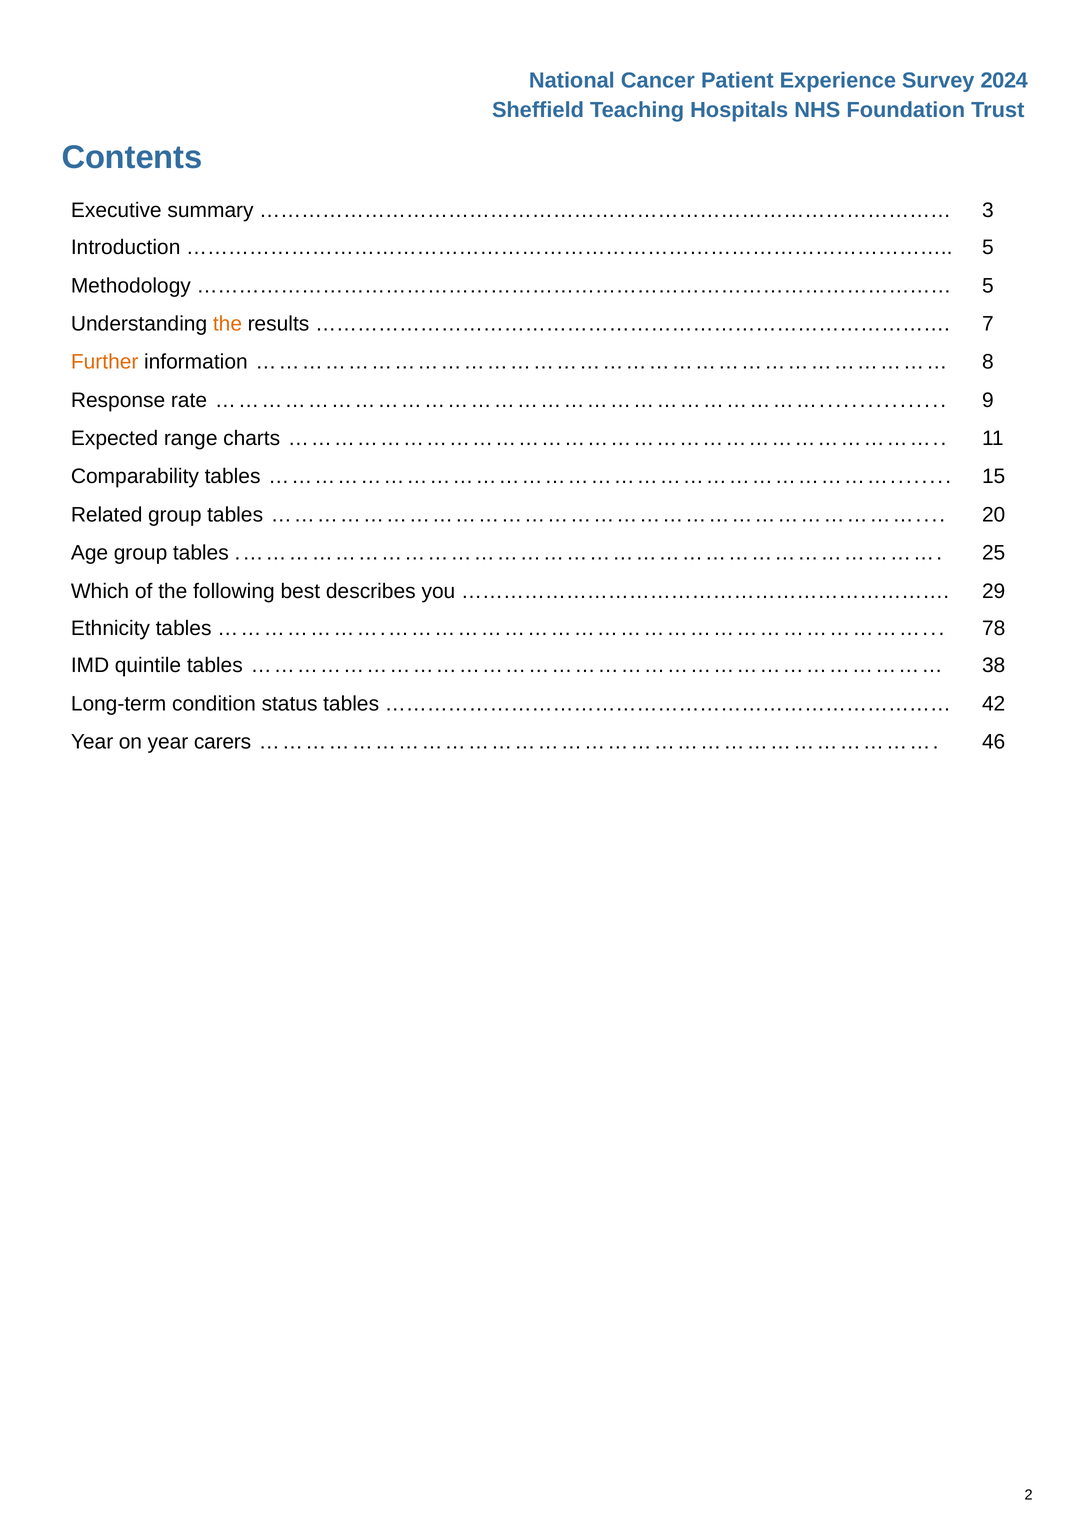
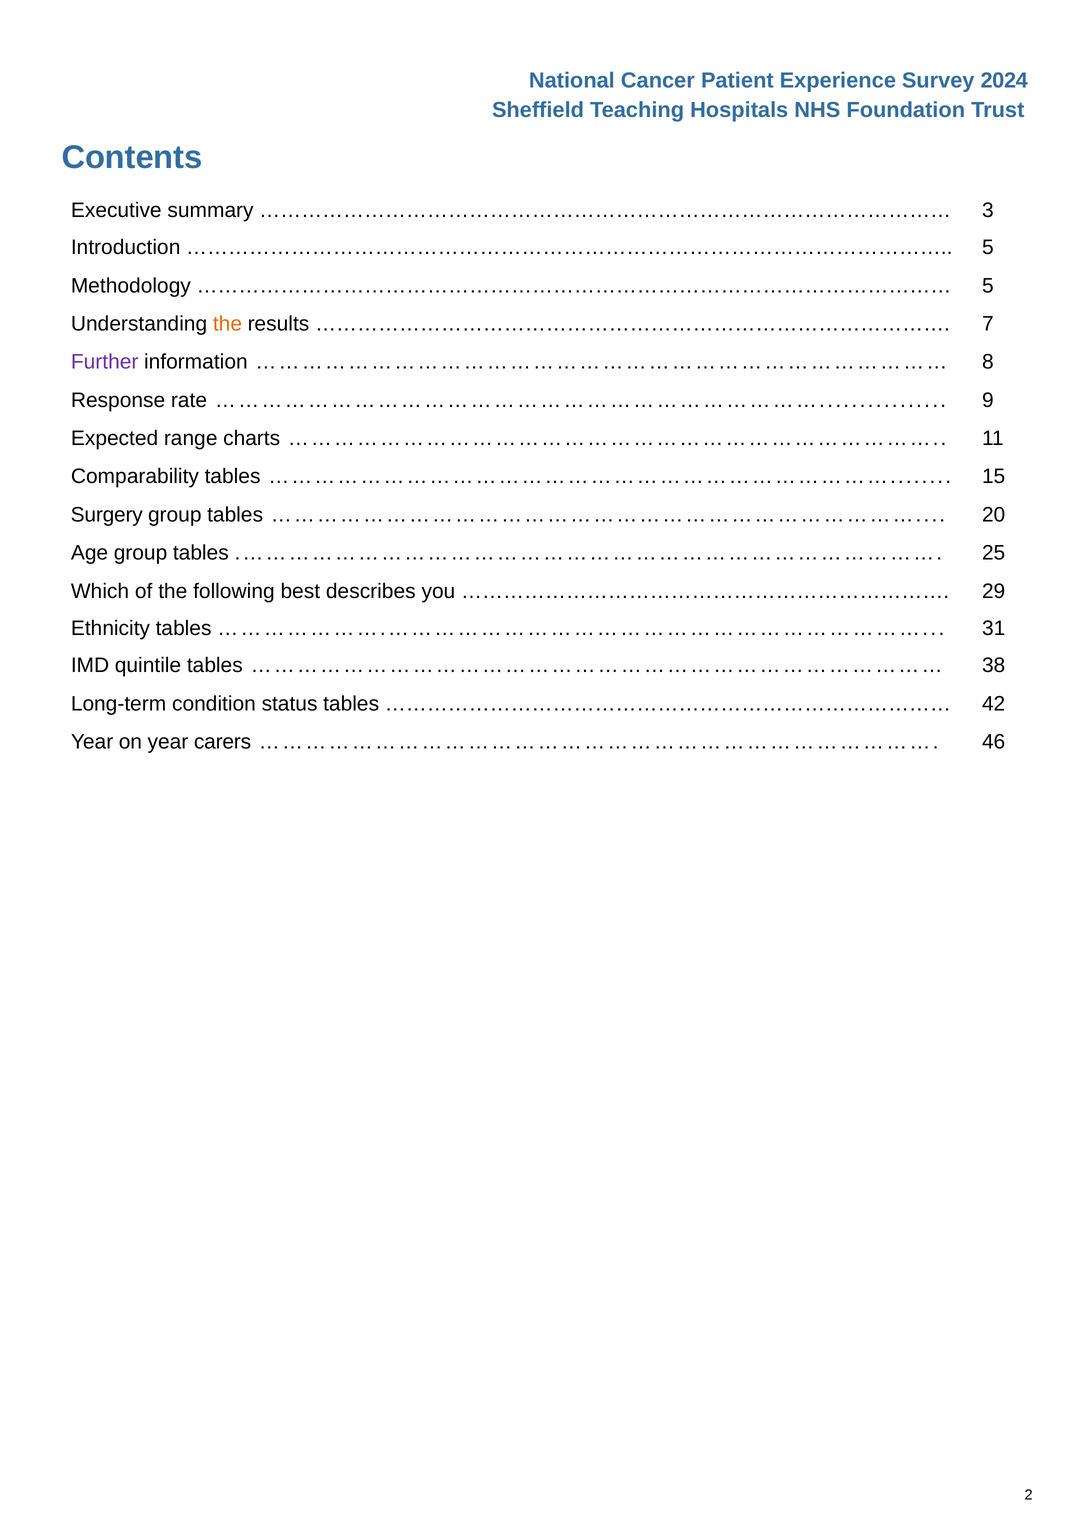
Further colour: orange -> purple
Related: Related -> Surgery
78: 78 -> 31
